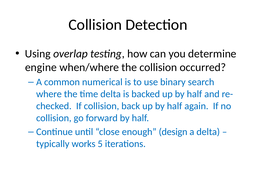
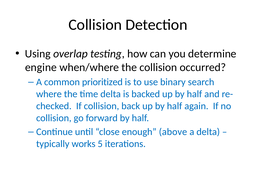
numerical: numerical -> prioritized
design: design -> above
